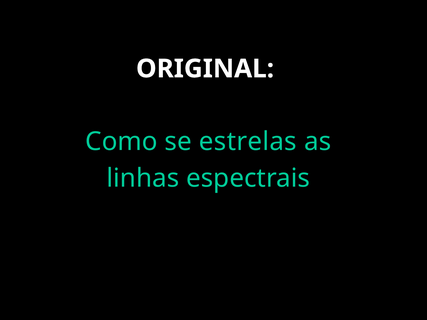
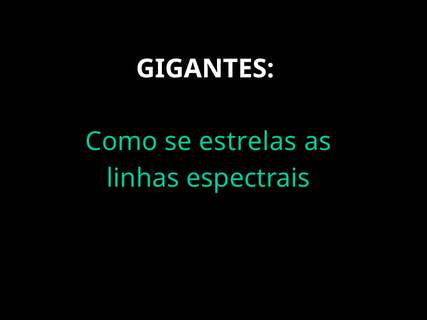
ORIGINAL: ORIGINAL -> GIGANTES
